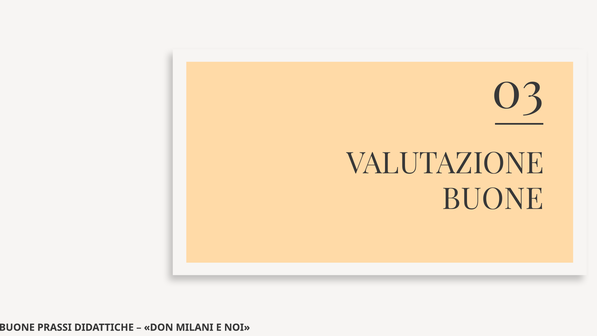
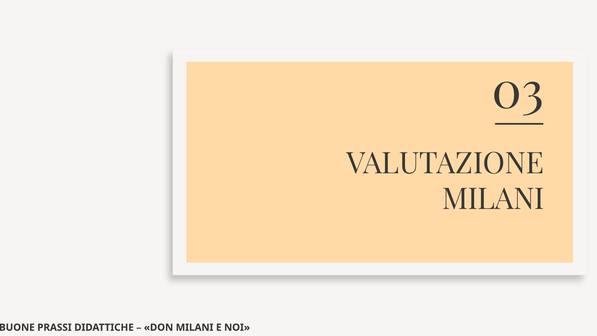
BUONE at (493, 199): BUONE -> MILANI
